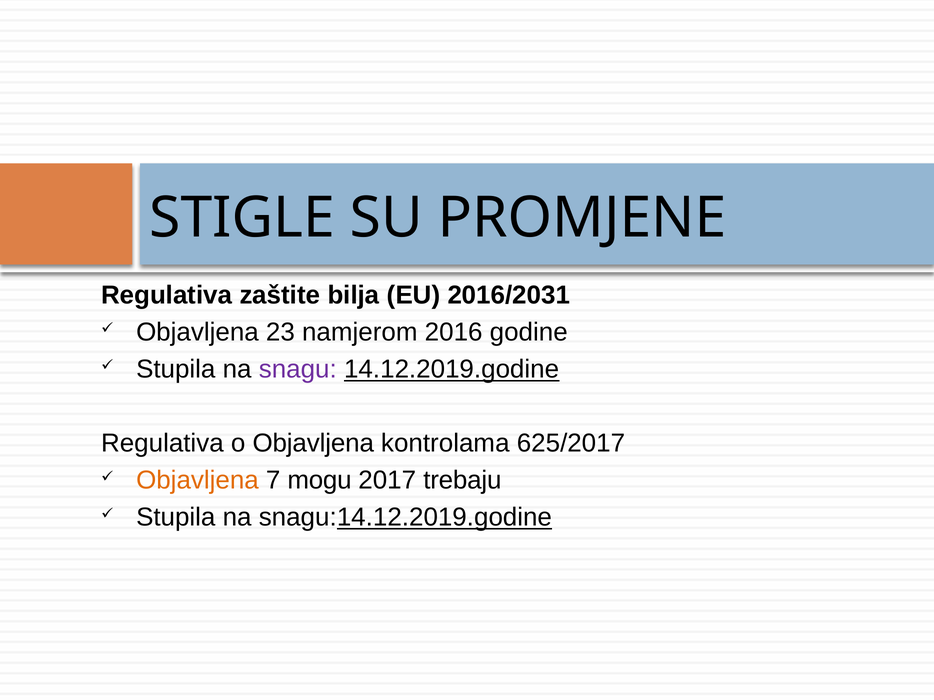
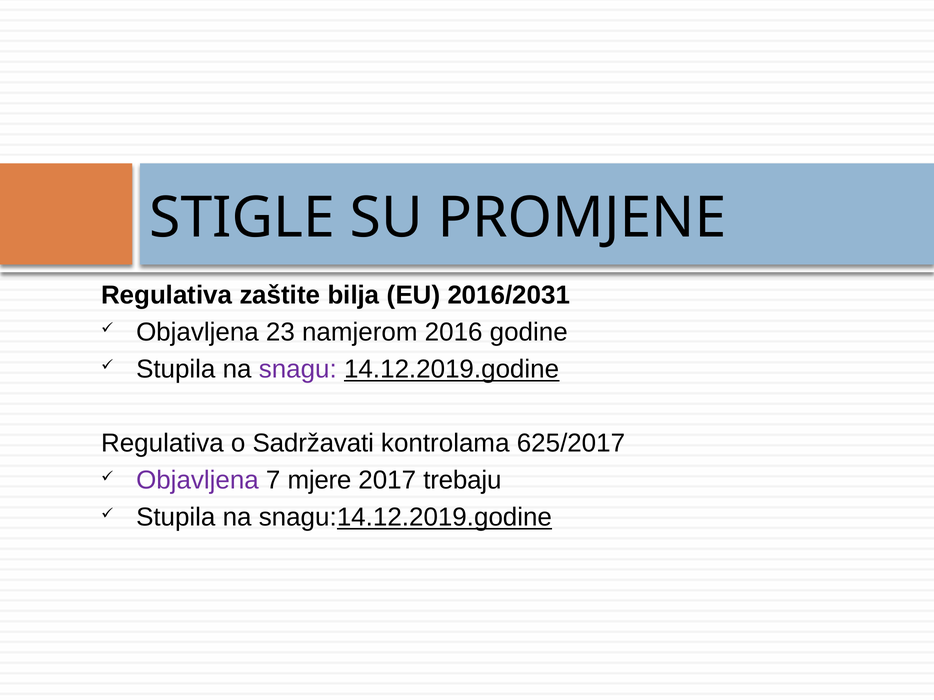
o Objavljena: Objavljena -> Sadržavati
Objavljena at (197, 481) colour: orange -> purple
mogu: mogu -> mjere
